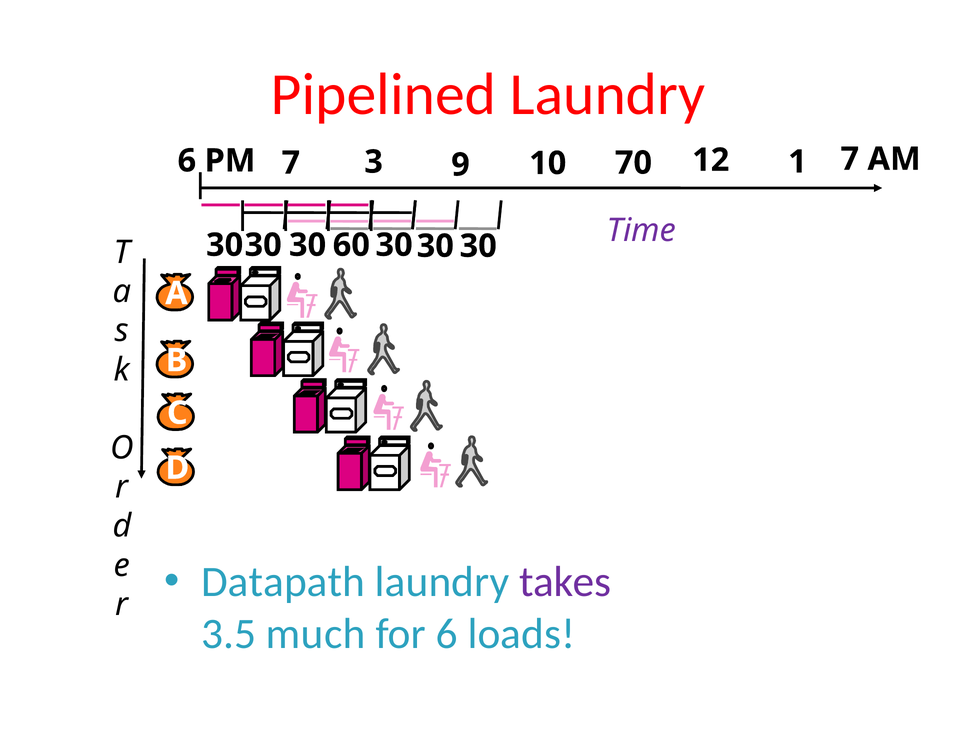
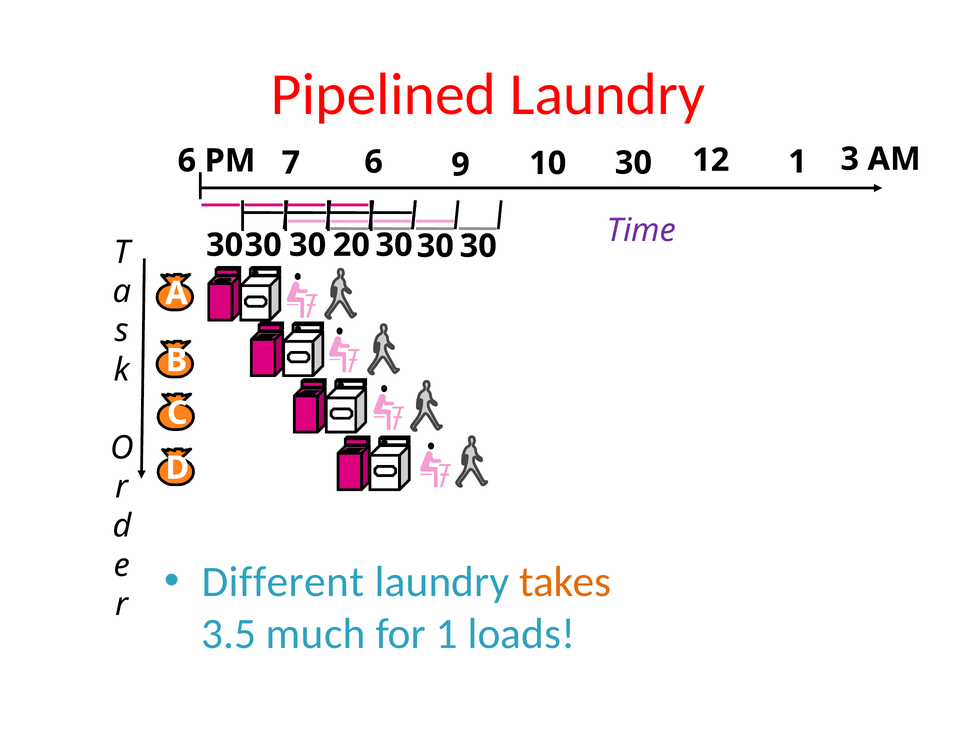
12 7: 7 -> 3
7 3: 3 -> 6
10 70: 70 -> 30
60: 60 -> 20
Datapath: Datapath -> Different
takes colour: purple -> orange
for 6: 6 -> 1
